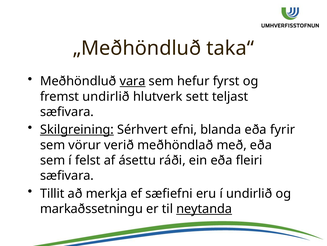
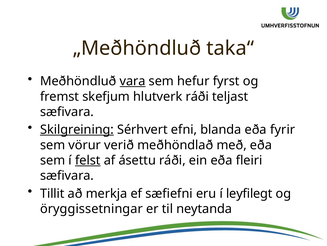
fremst undirlið: undirlið -> skefjum
hlutverk sett: sett -> ráði
felst underline: none -> present
í undirlið: undirlið -> leyfilegt
markaðssetningu: markaðssetningu -> öryggissetningar
neytanda underline: present -> none
